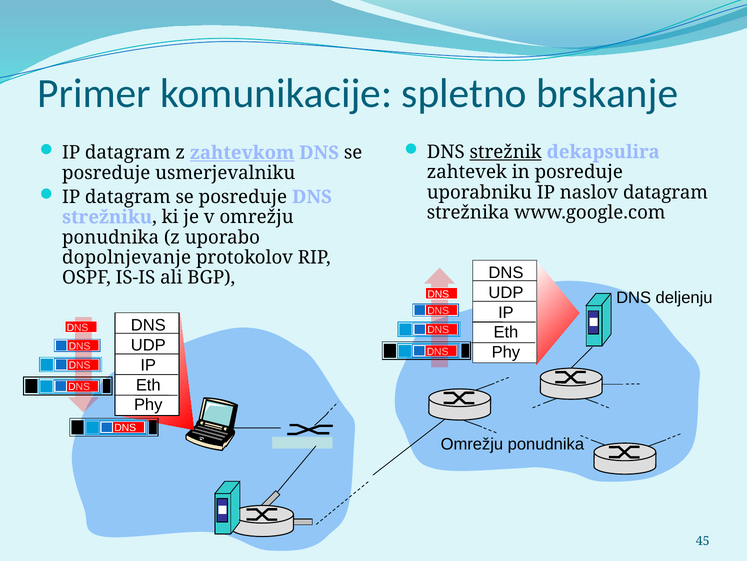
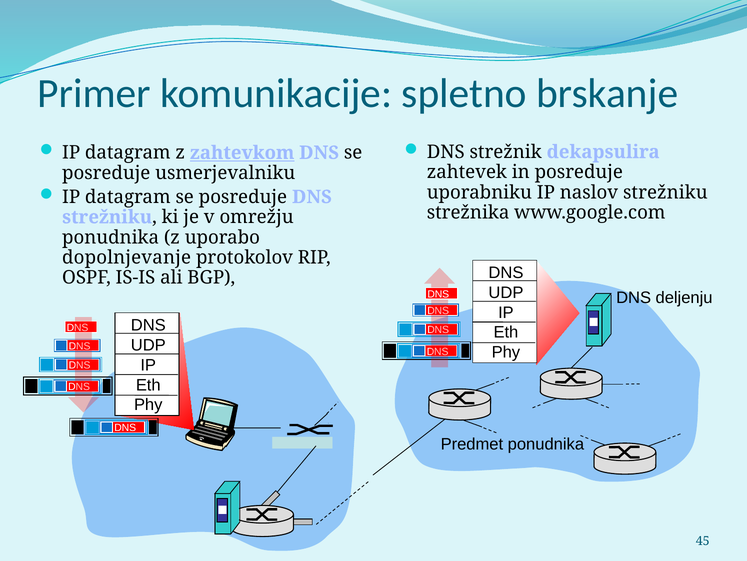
strežnik underline: present -> none
naslov datagram: datagram -> strežniku
Omrežju at (472, 444): Omrežju -> Predmet
